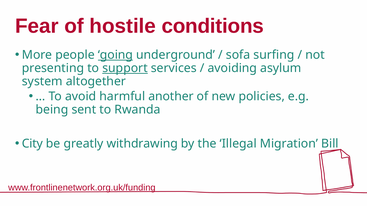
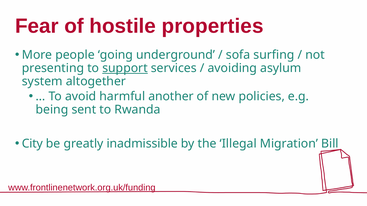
conditions: conditions -> properties
going underline: present -> none
withdrawing: withdrawing -> inadmissible
